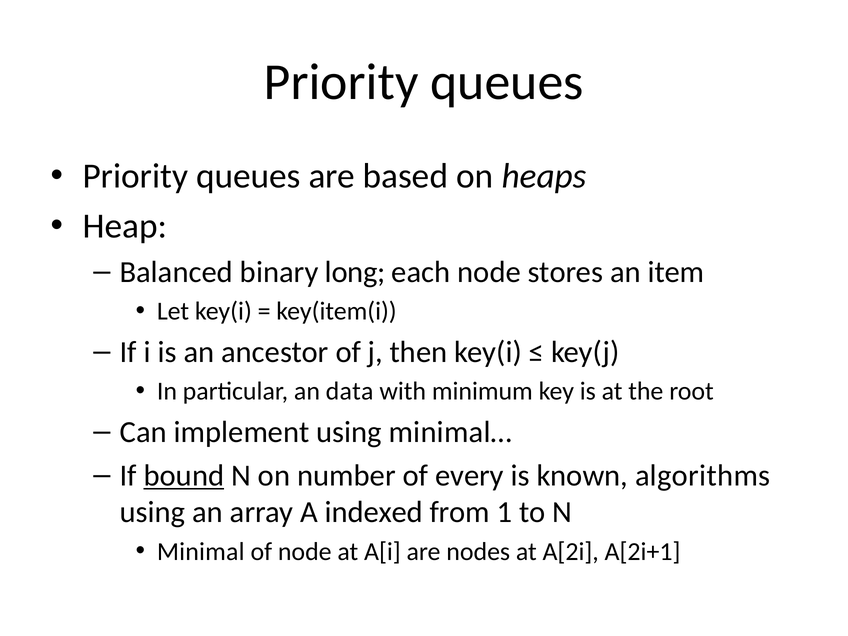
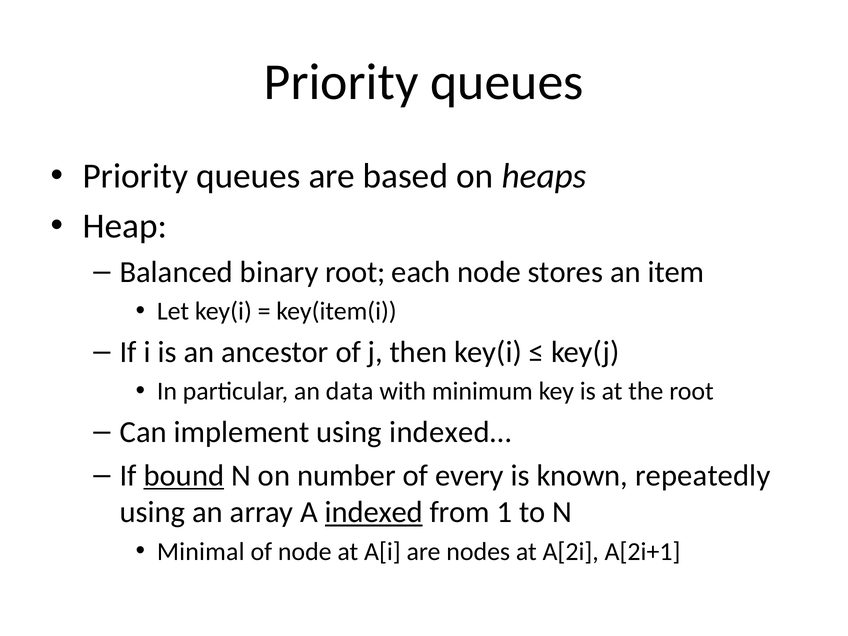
binary long: long -> root
minimal…: minimal… -> indexed…
algorithms: algorithms -> repeatedly
indexed underline: none -> present
